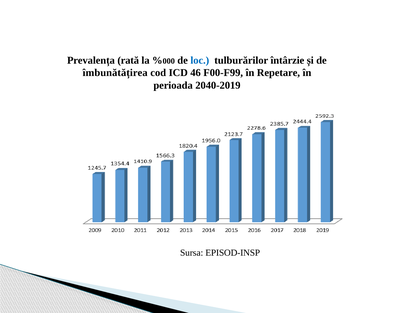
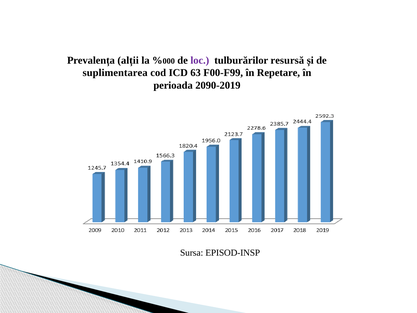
rată: rată -> alții
loc colour: blue -> purple
întârzie: întârzie -> resursă
îmbunătățirea: îmbunătățirea -> suplimentarea
46: 46 -> 63
2040-2019: 2040-2019 -> 2090-2019
